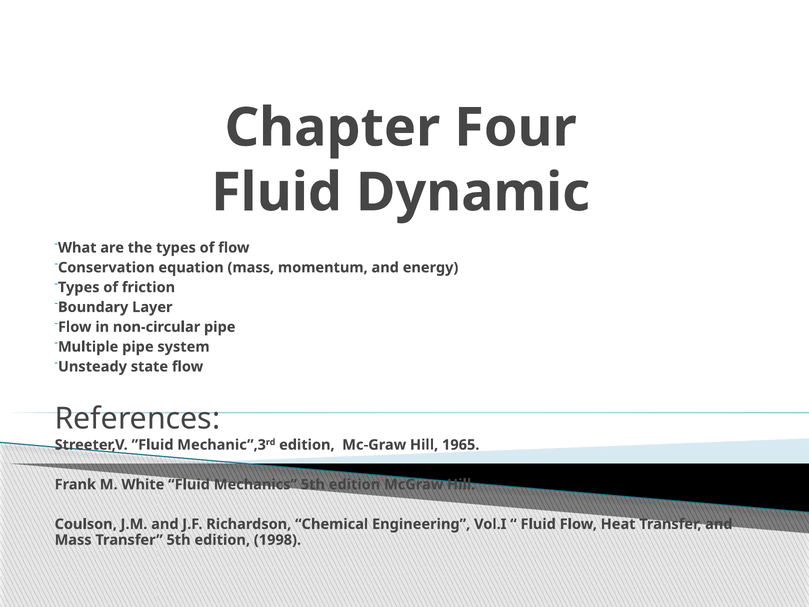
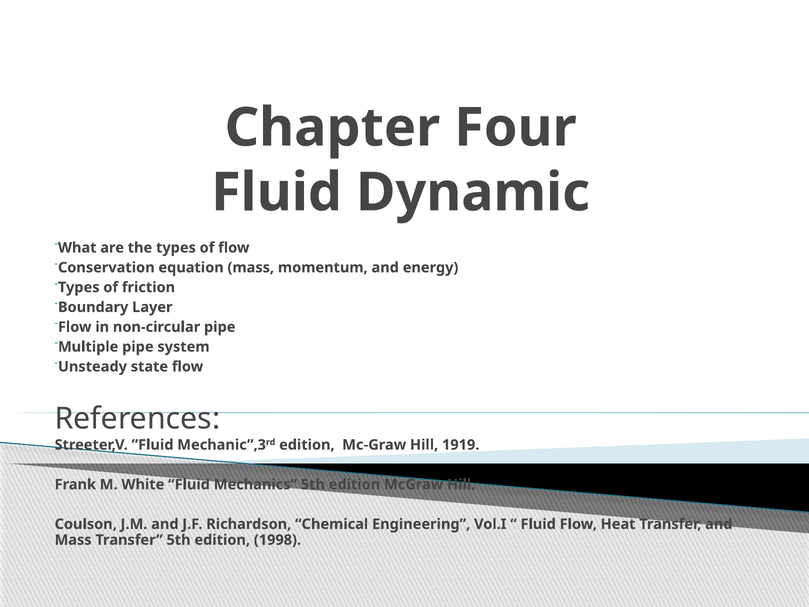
1965: 1965 -> 1919
